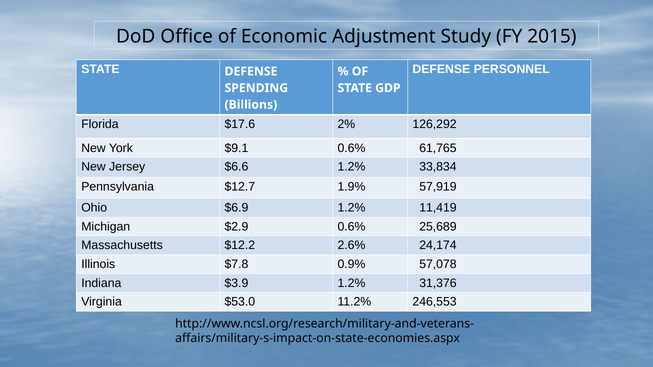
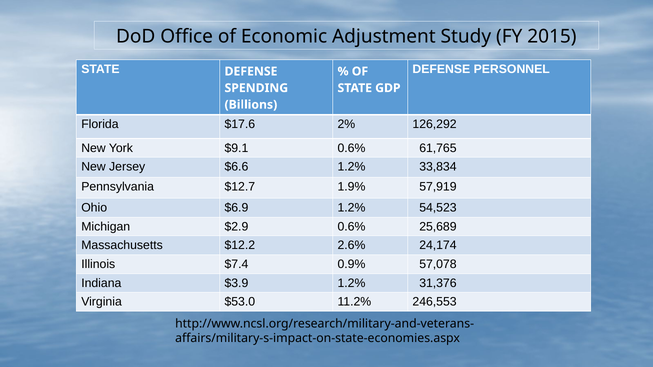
11,419: 11,419 -> 54,523
$7.8: $7.8 -> $7.4
